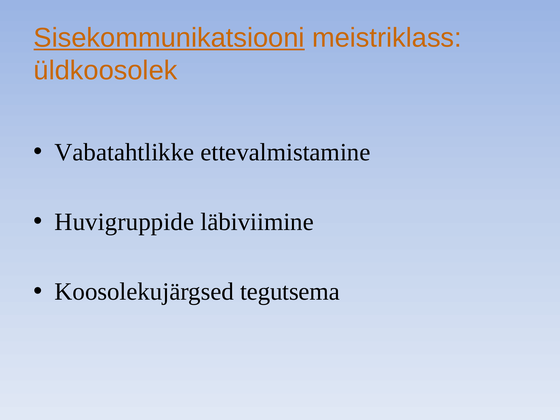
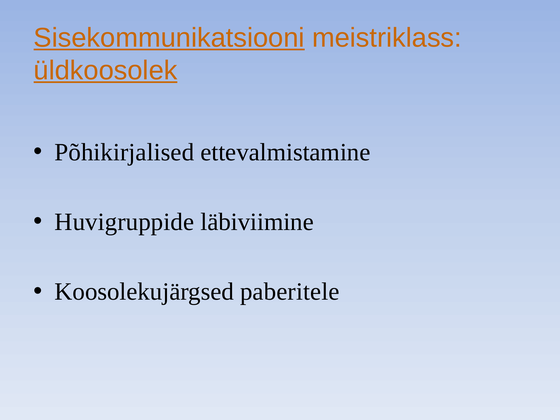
üldkoosolek underline: none -> present
Vabatahtlikke: Vabatahtlikke -> Põhikirjalised
tegutsema: tegutsema -> paberitele
